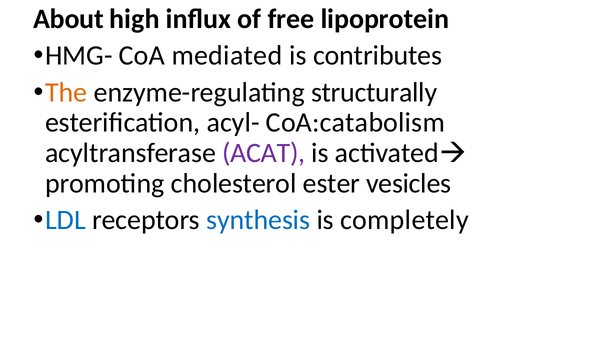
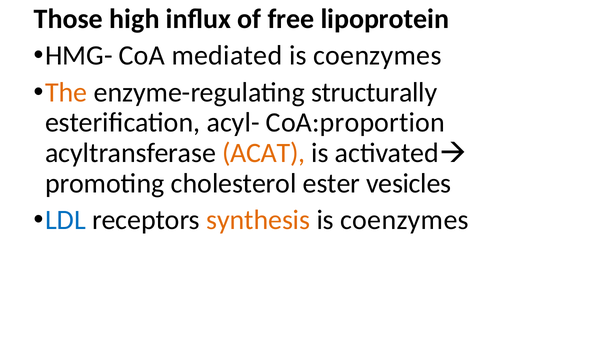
About: About -> Those
contributes at (378, 56): contributes -> coenzymes
CoA:catabolism: CoA:catabolism -> CoA:proportion
ACAT colour: purple -> orange
synthesis colour: blue -> orange
completely at (404, 220): completely -> coenzymes
